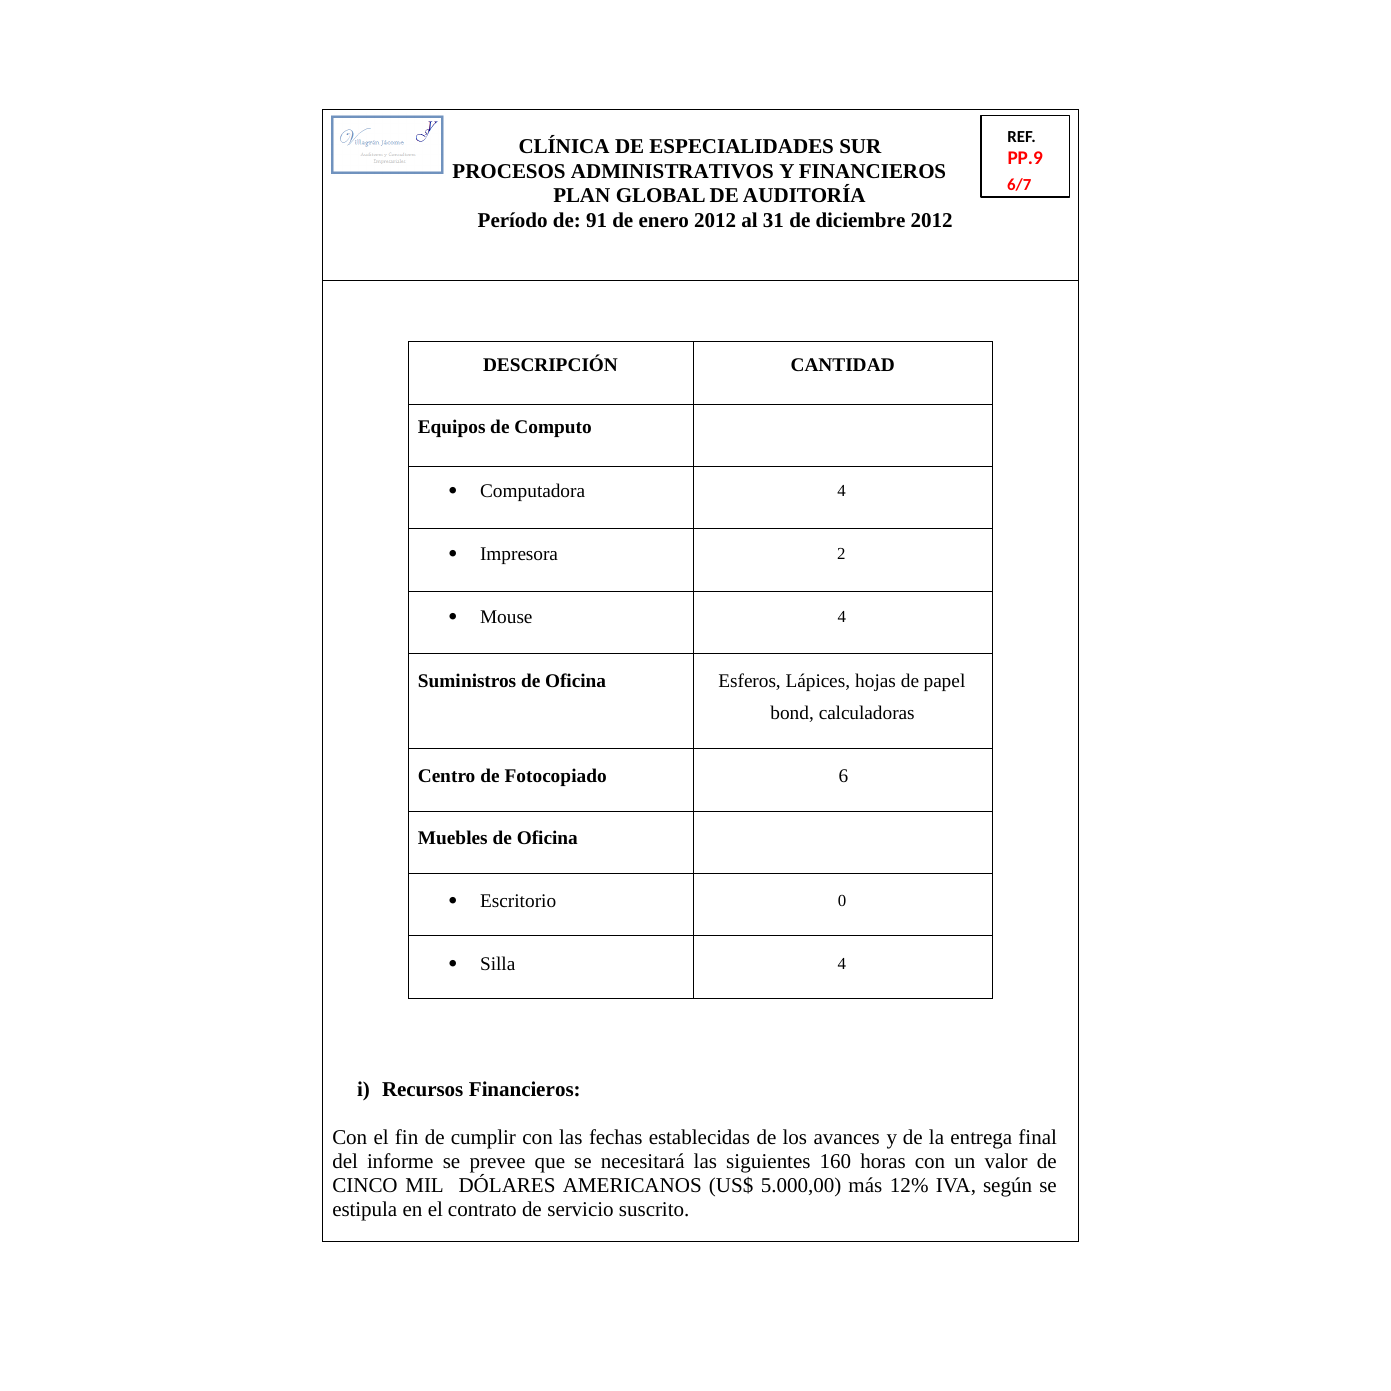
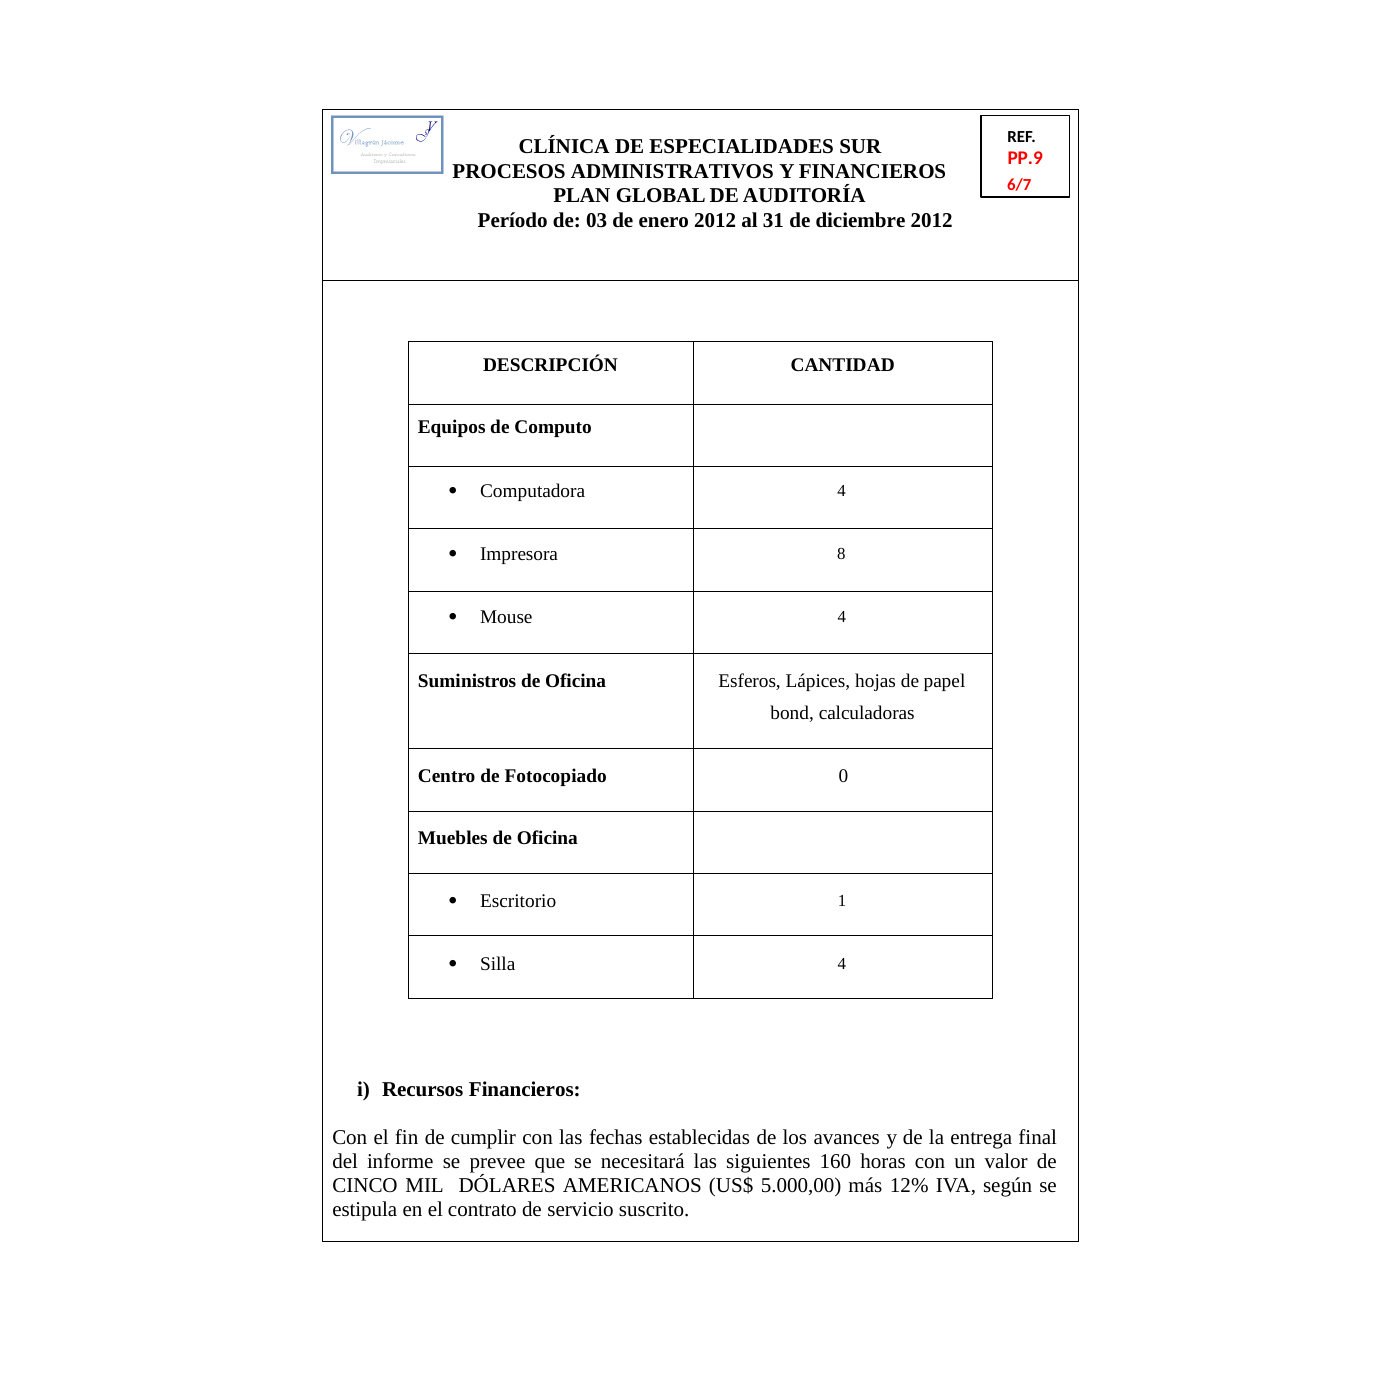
91: 91 -> 03
2: 2 -> 8
6: 6 -> 0
0: 0 -> 1
